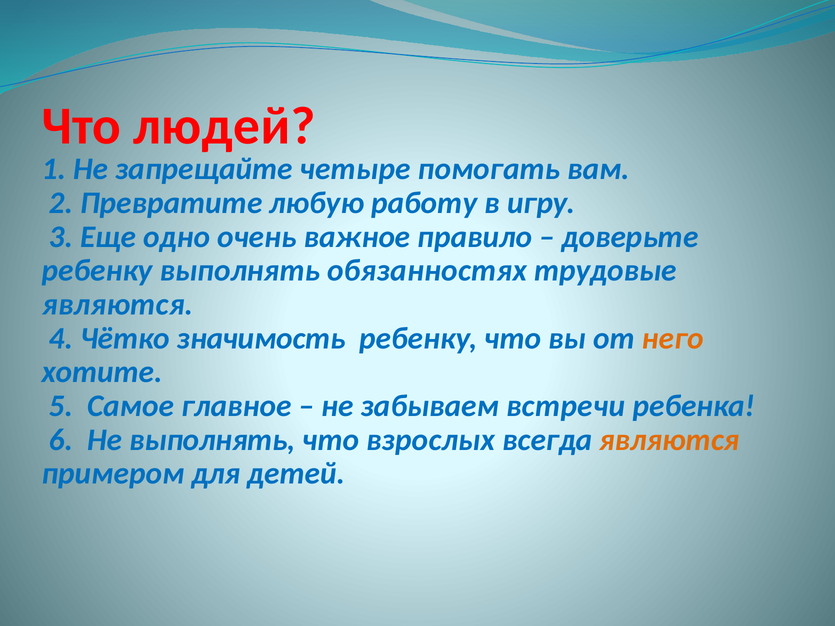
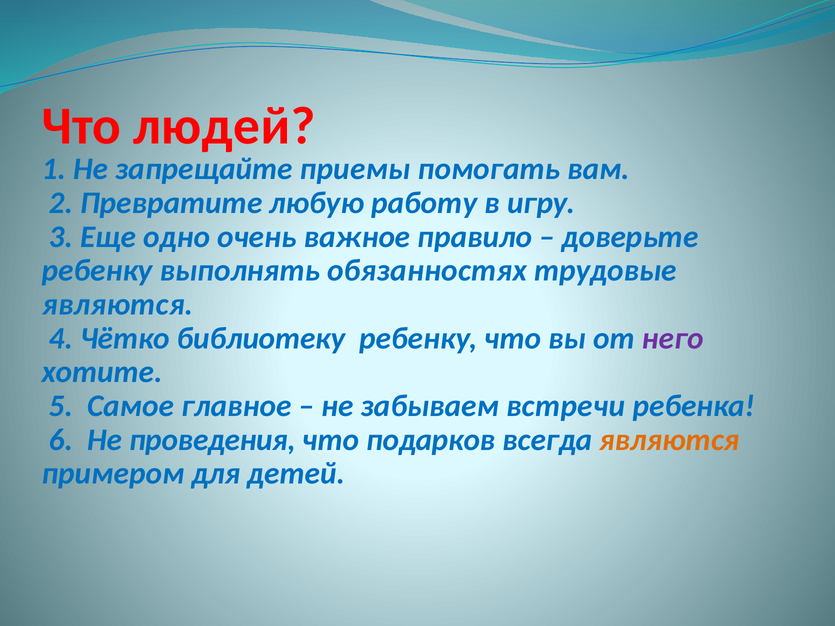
четыре: четыре -> приемы
значимость: значимость -> библиотеку
него colour: orange -> purple
Не выполнять: выполнять -> проведения
взрослых: взрослых -> подарков
